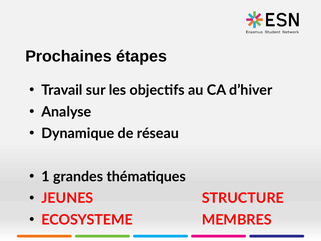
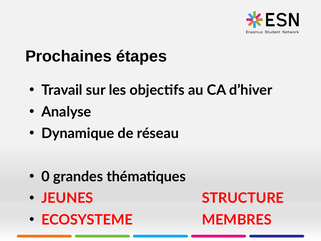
1: 1 -> 0
